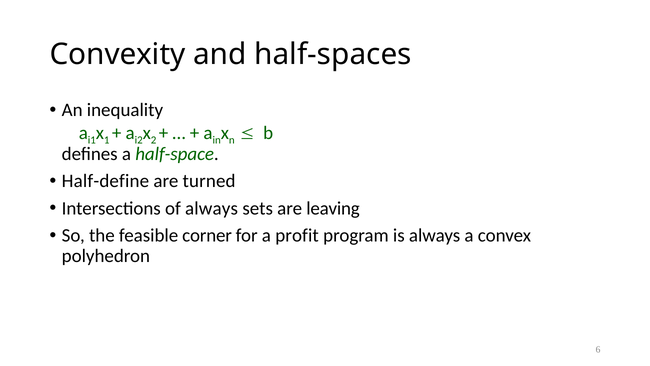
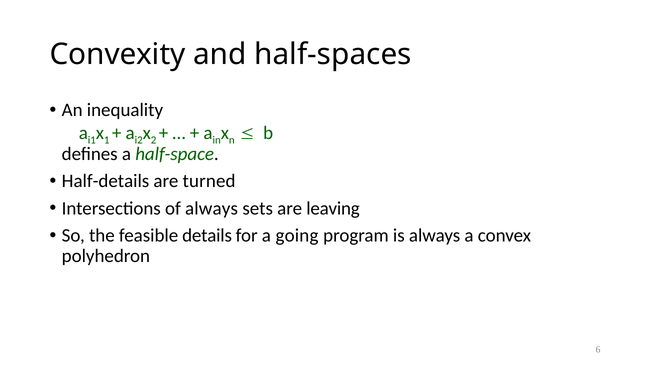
Half-define: Half-define -> Half-details
corner: corner -> details
profit: profit -> going
